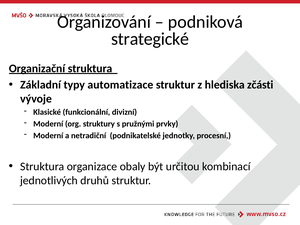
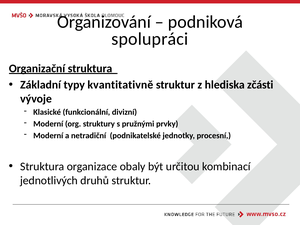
strategické: strategické -> spolupráci
automatizace: automatizace -> kvantitativně
